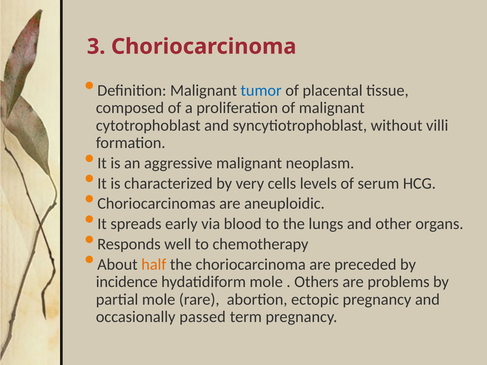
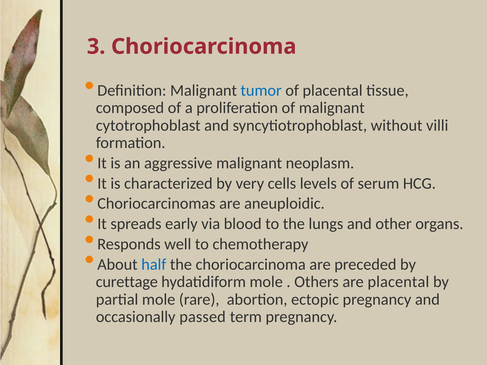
half colour: orange -> blue
incidence: incidence -> curettage
are problems: problems -> placental
